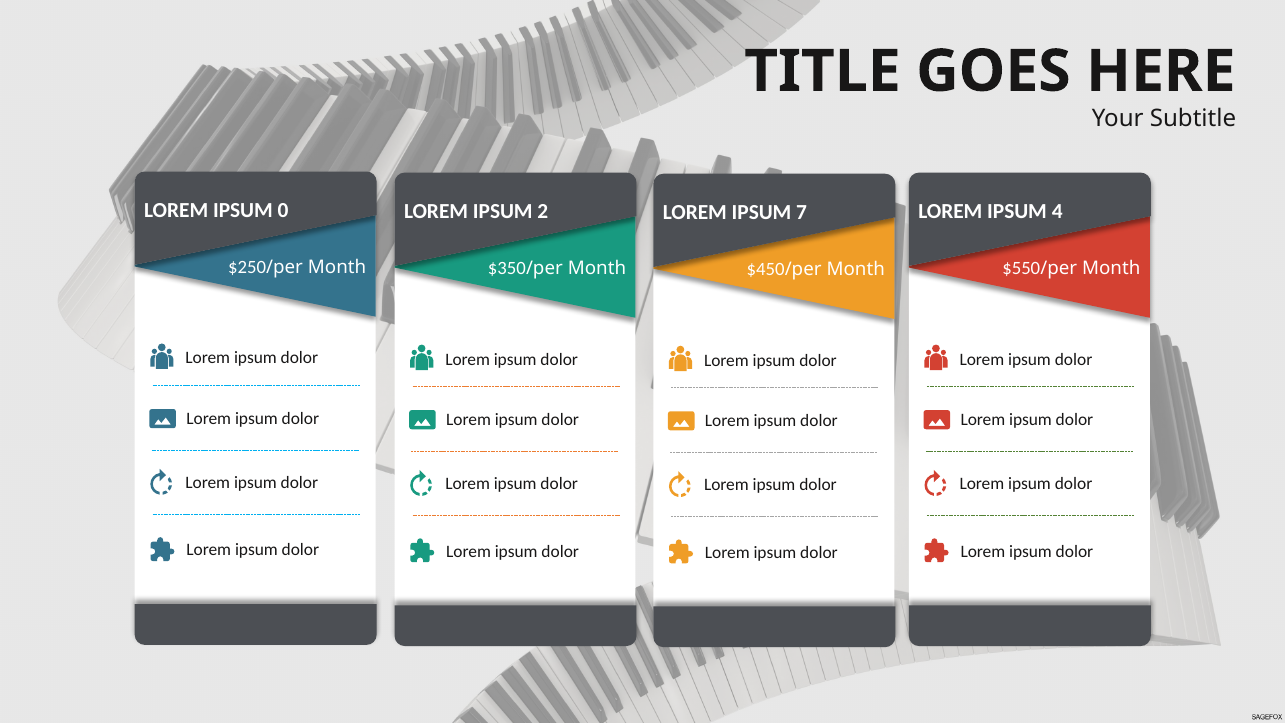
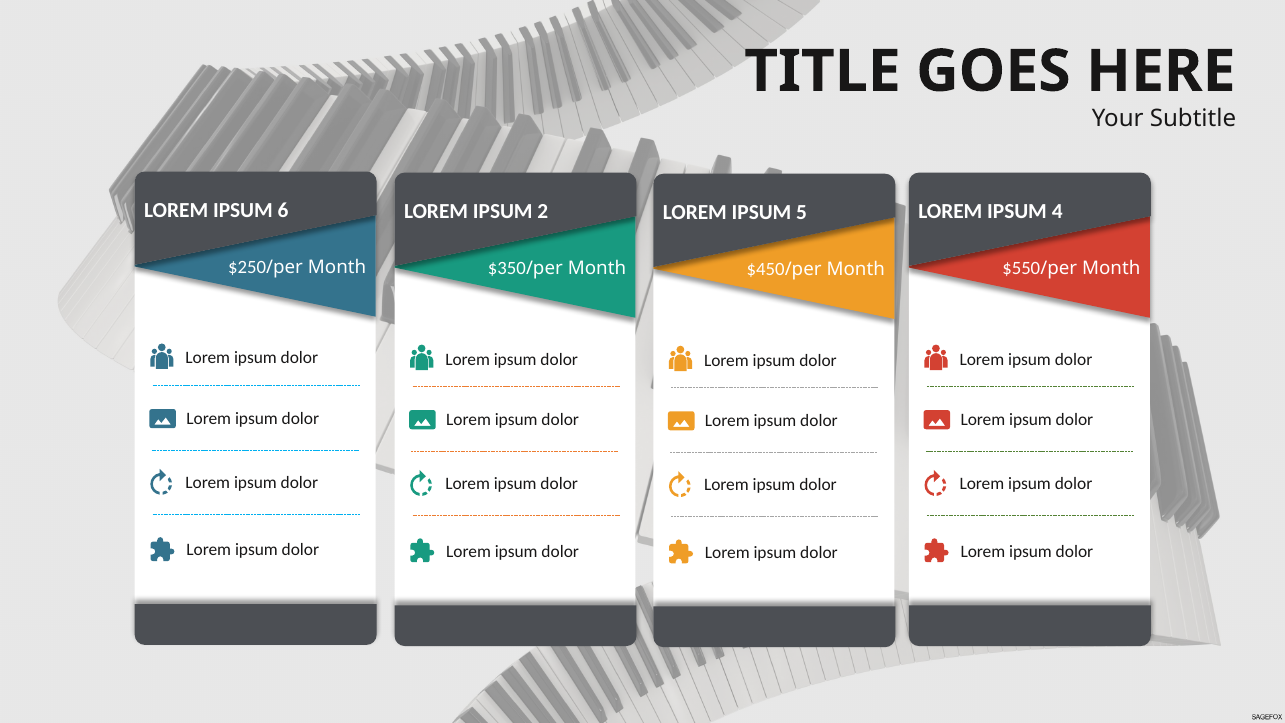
0: 0 -> 6
7: 7 -> 5
